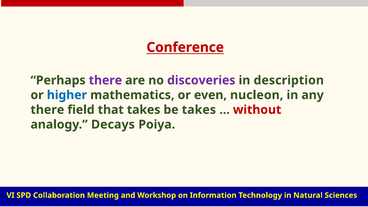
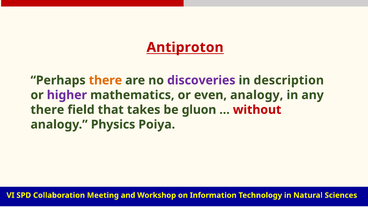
Conference: Conference -> Antiproton
there at (105, 80) colour: purple -> orange
higher colour: blue -> purple
even nucleon: nucleon -> analogy
be takes: takes -> gluon
Decays: Decays -> Physics
